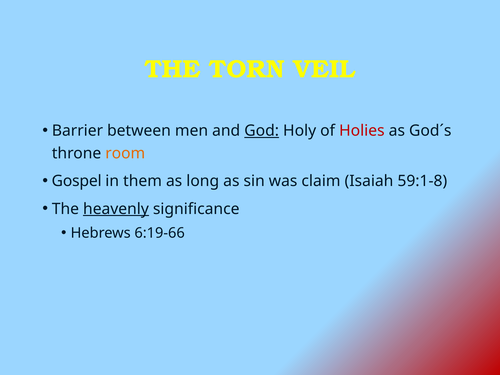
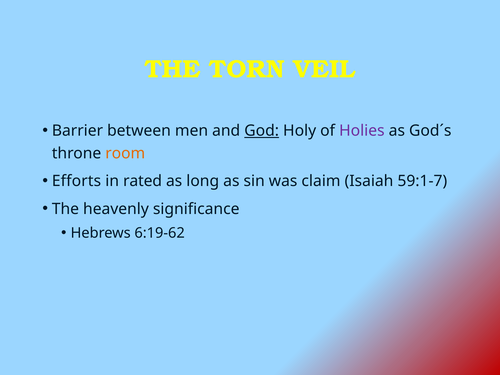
Holies colour: red -> purple
Gospel: Gospel -> Efforts
them: them -> rated
59:1-8: 59:1-8 -> 59:1-7
heavenly underline: present -> none
6:19-66: 6:19-66 -> 6:19-62
